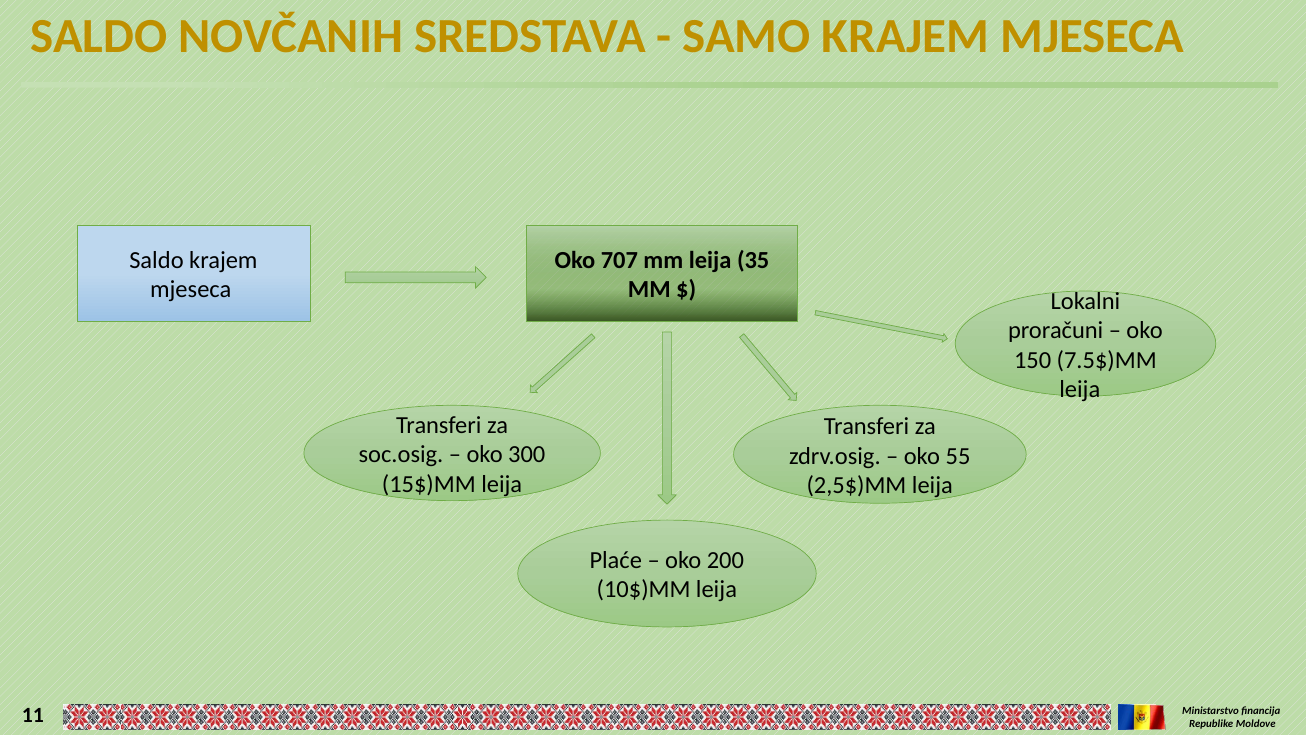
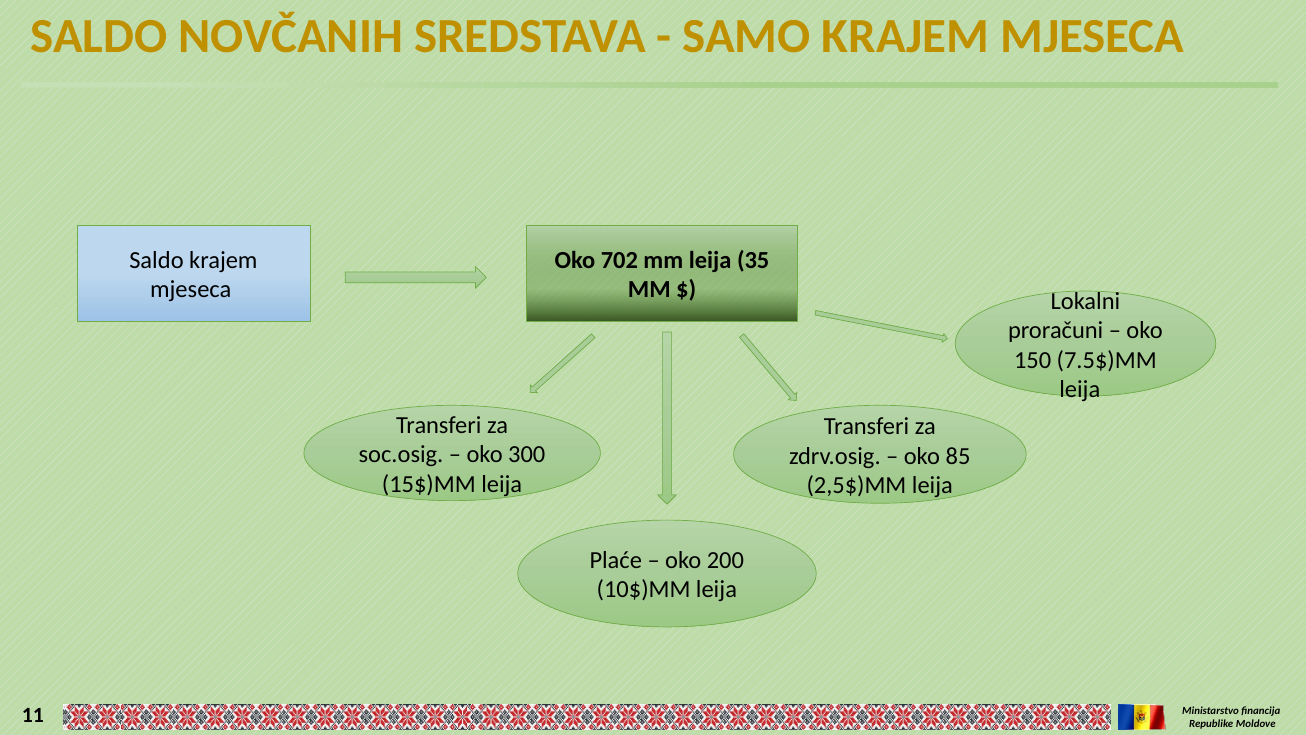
707: 707 -> 702
55: 55 -> 85
